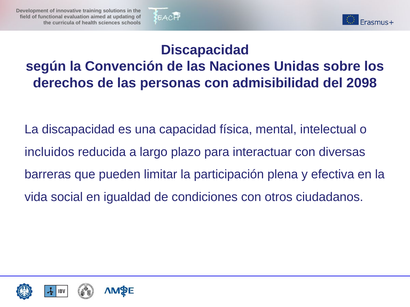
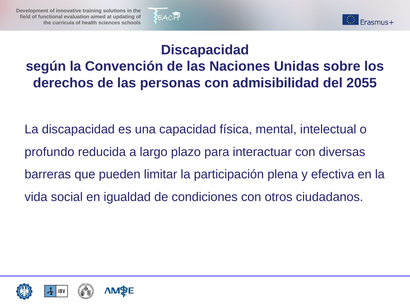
2098: 2098 -> 2055
incluidos: incluidos -> profundo
